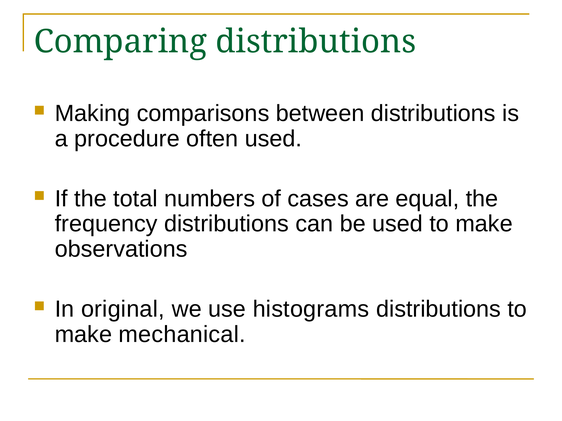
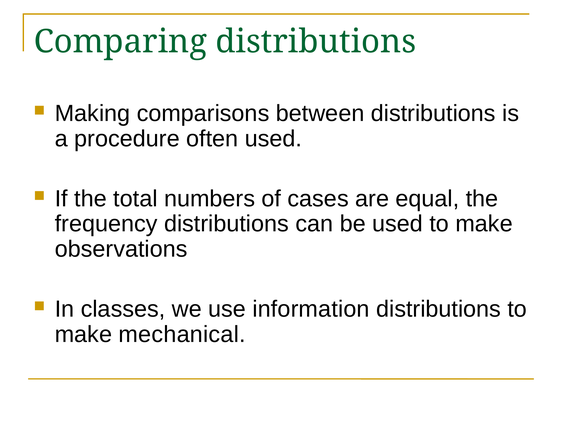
original: original -> classes
histograms: histograms -> information
